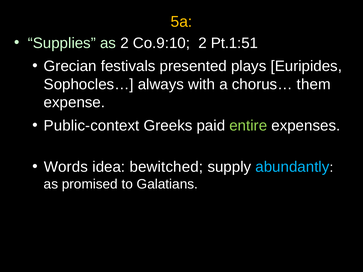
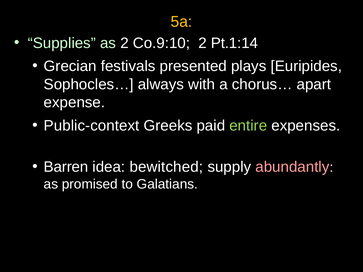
Pt.1:51: Pt.1:51 -> Pt.1:14
them: them -> apart
Words: Words -> Barren
abundantly colour: light blue -> pink
